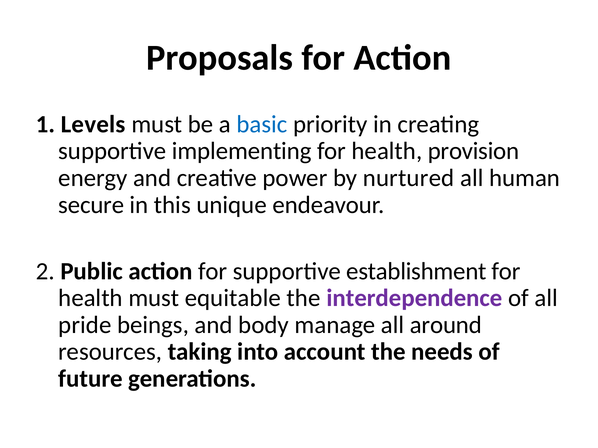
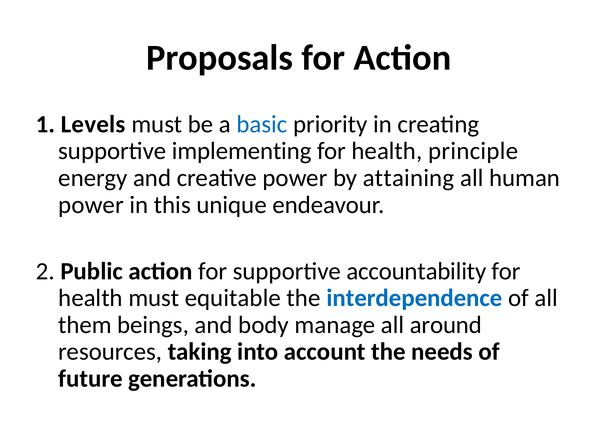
provision: provision -> principle
nurtured: nurtured -> attaining
secure at (91, 205): secure -> power
establishment: establishment -> accountability
interdependence colour: purple -> blue
pride: pride -> them
